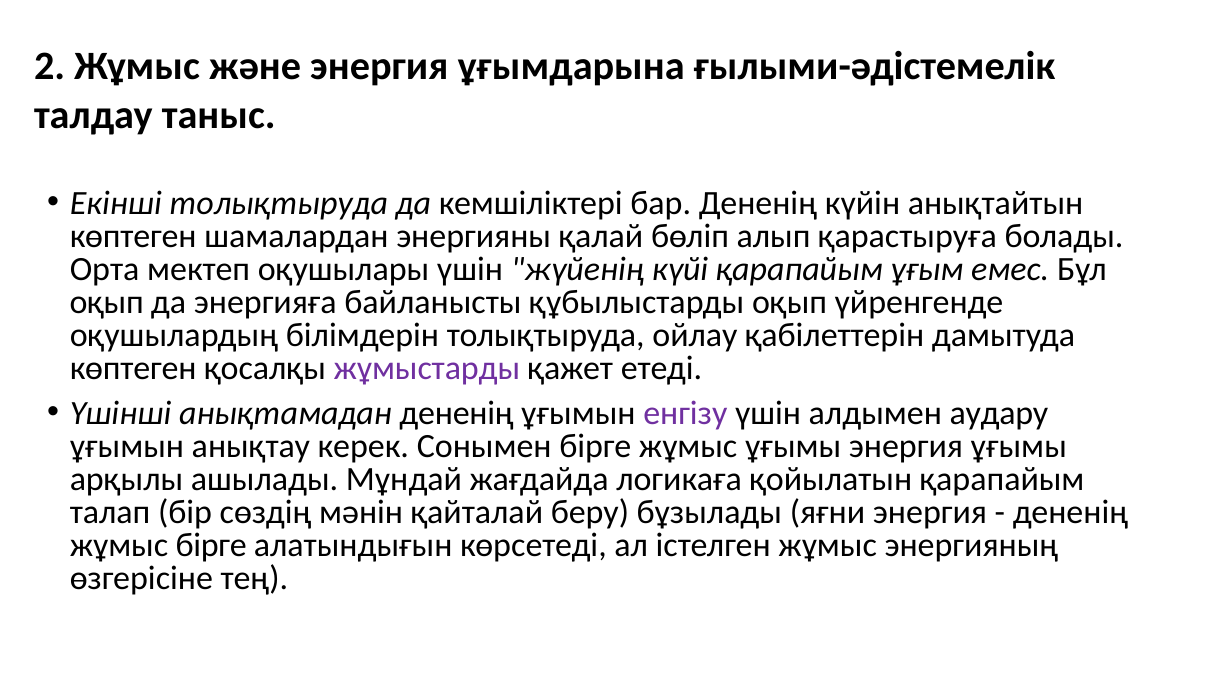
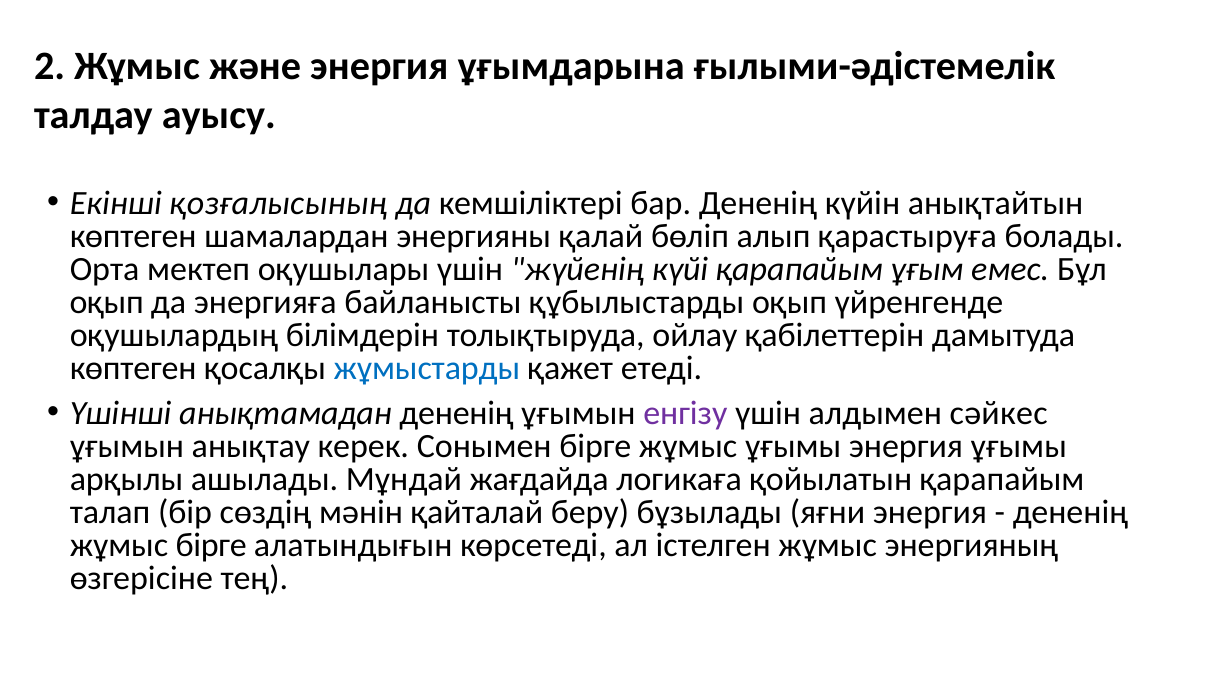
таныс: таныс -> ауысу
Екінші толықтыруда: толықтыруда -> қозғалысының
жұмыстарды colour: purple -> blue
аудару: аудару -> сәйкес
